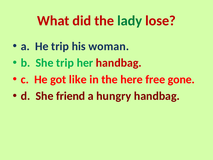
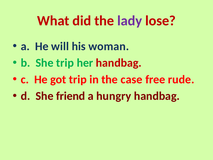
lady colour: green -> purple
He trip: trip -> will
got like: like -> trip
here: here -> case
gone: gone -> rude
